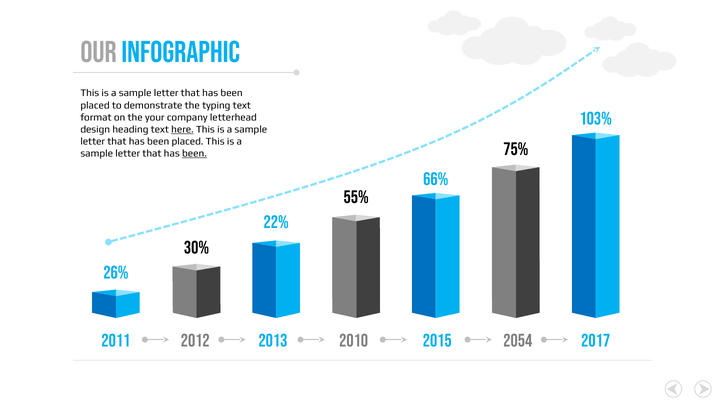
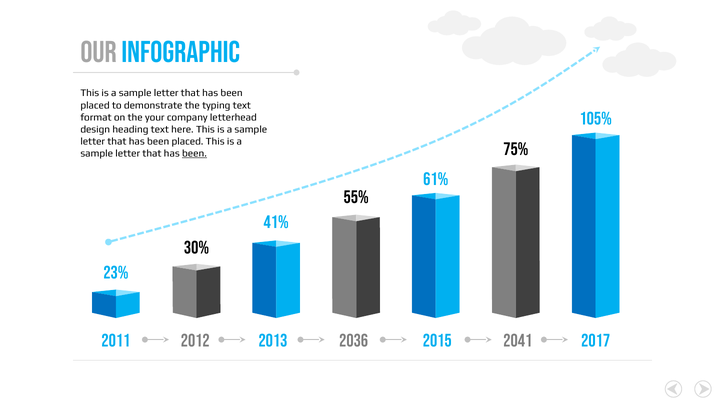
103%: 103% -> 105%
here underline: present -> none
66%: 66% -> 61%
22%: 22% -> 41%
26%: 26% -> 23%
2010: 2010 -> 2036
2054: 2054 -> 2041
